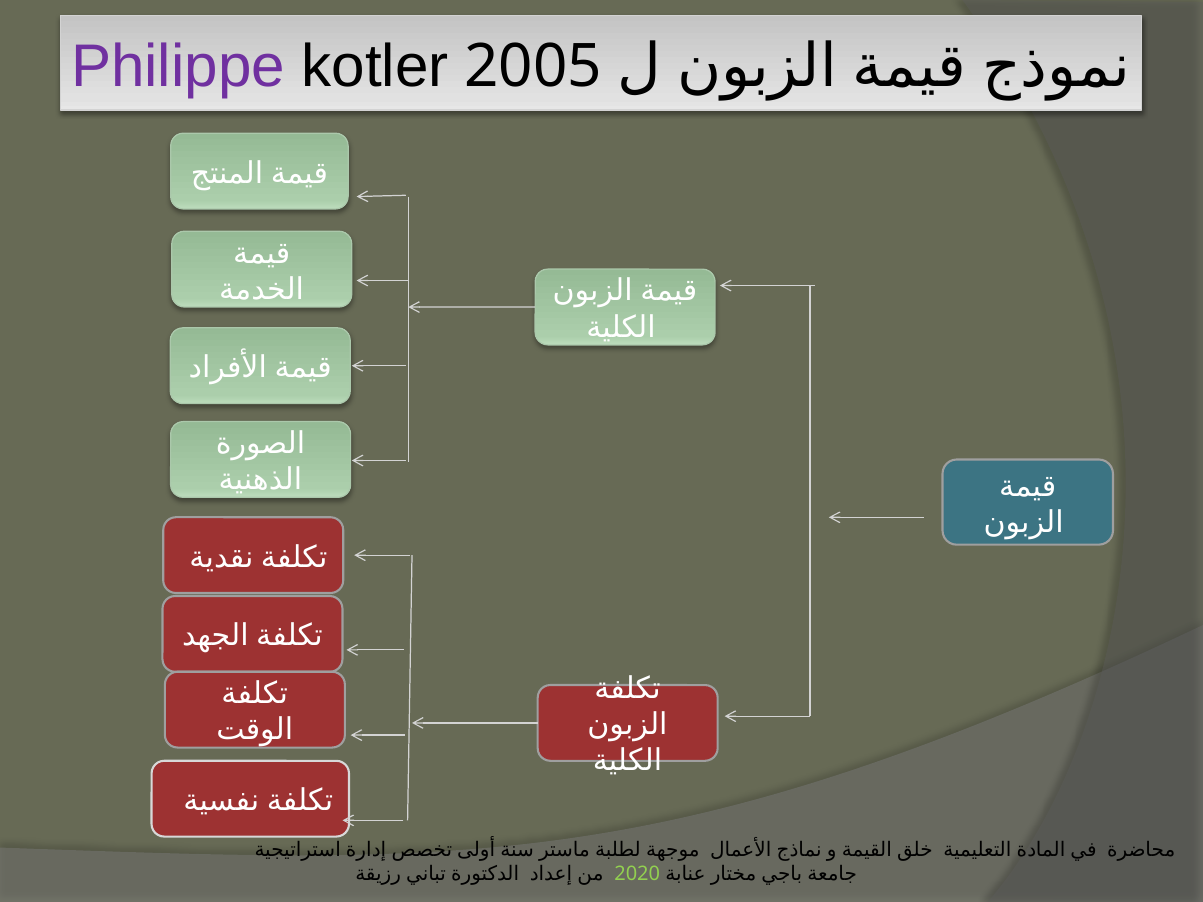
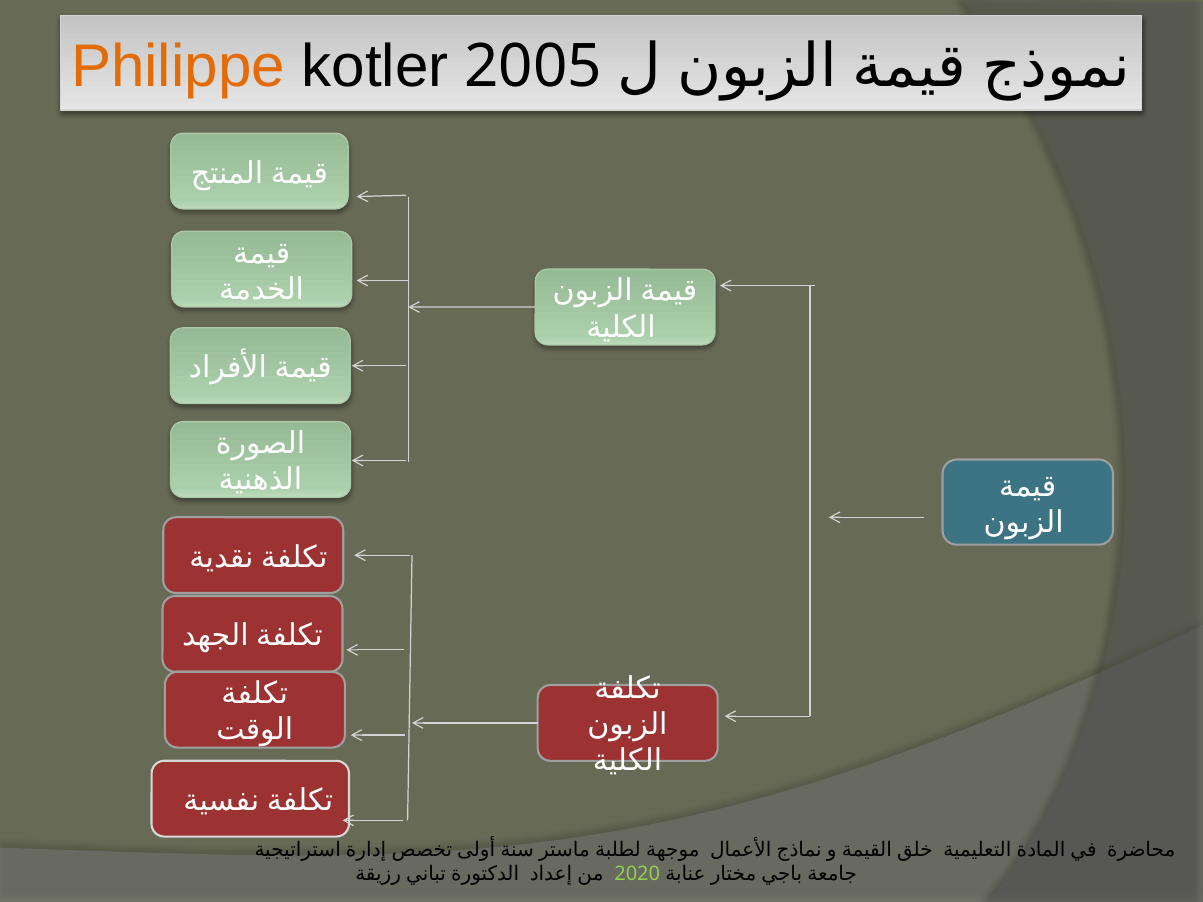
Philippe colour: purple -> orange
